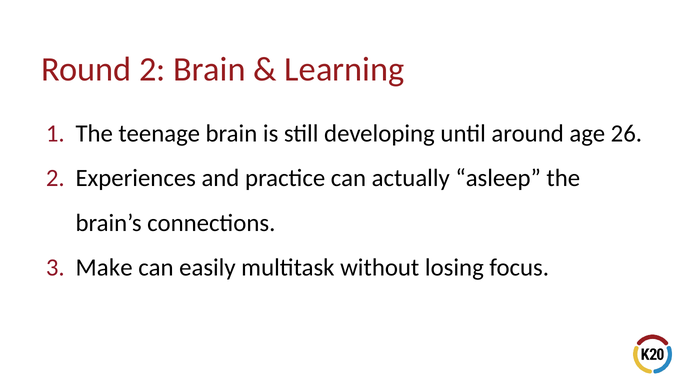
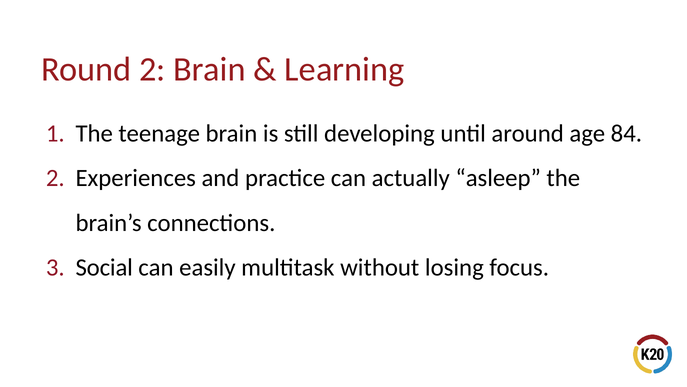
26: 26 -> 84
Make: Make -> Social
